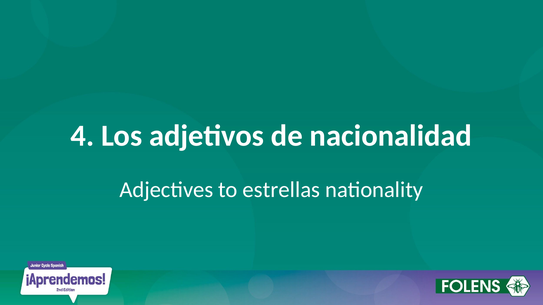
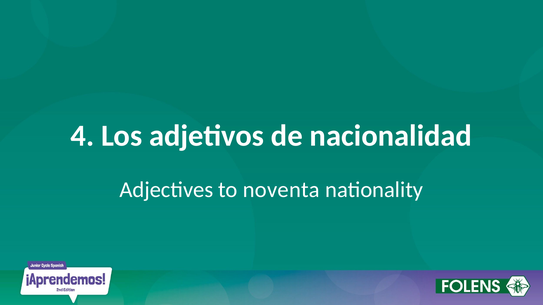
estrellas: estrellas -> noventa
